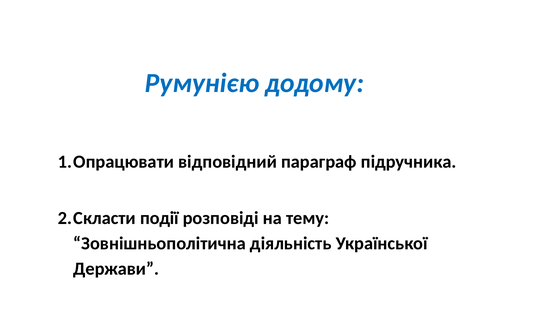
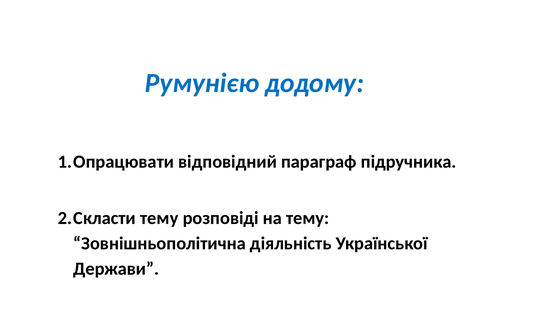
події at (159, 218): події -> тему
